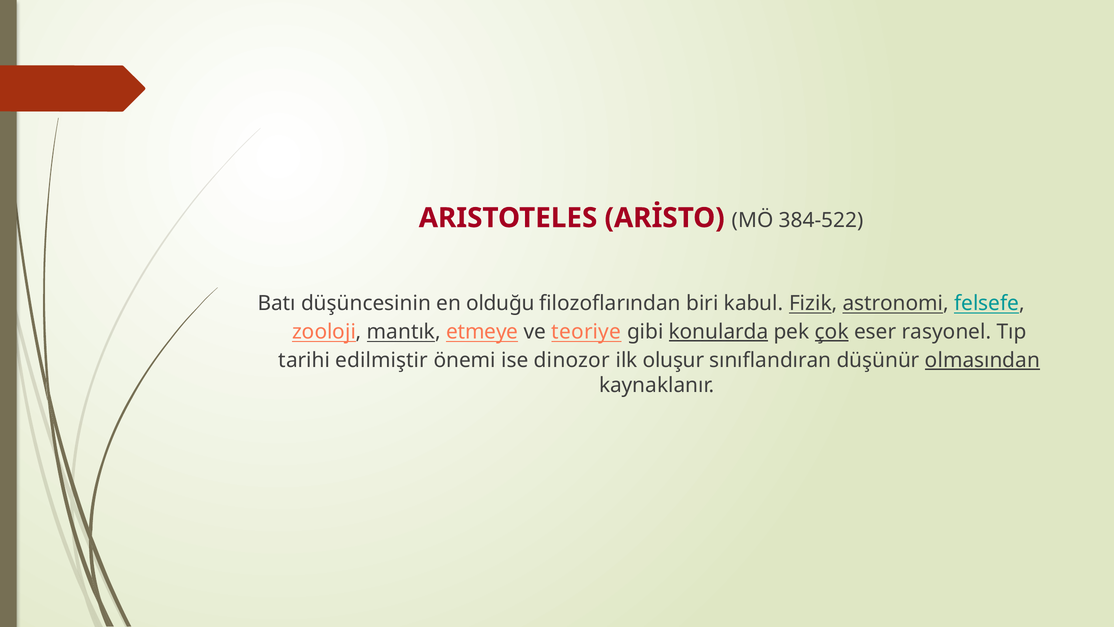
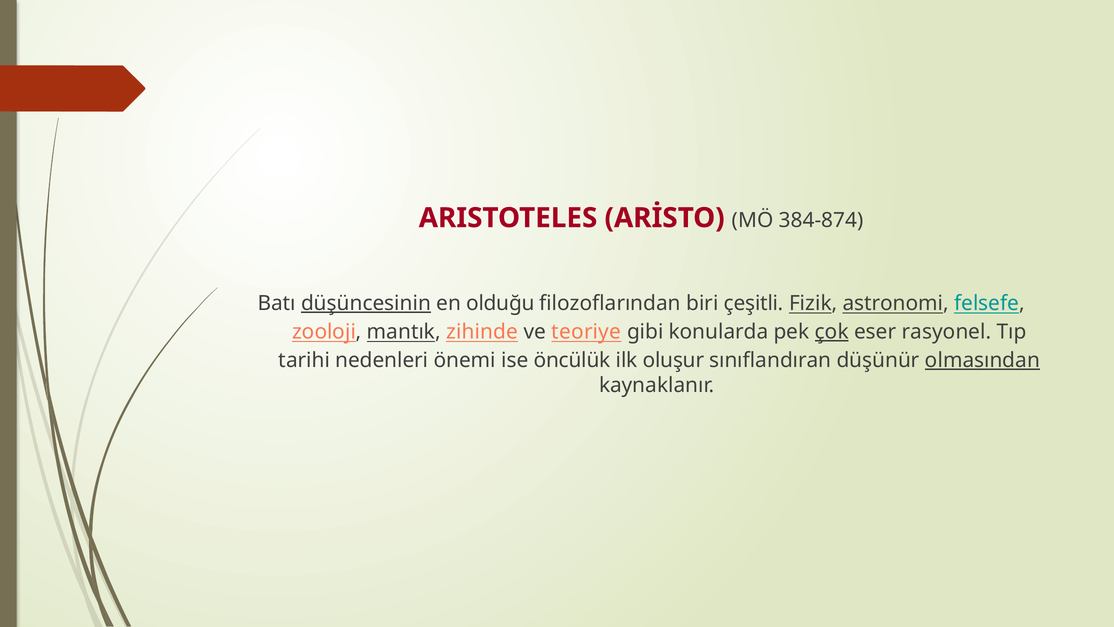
384-522: 384-522 -> 384-874
düşüncesinin underline: none -> present
kabul: kabul -> çeşitli
etmeye: etmeye -> zihinde
konularda underline: present -> none
edilmiştir: edilmiştir -> nedenleri
dinozor: dinozor -> öncülük
